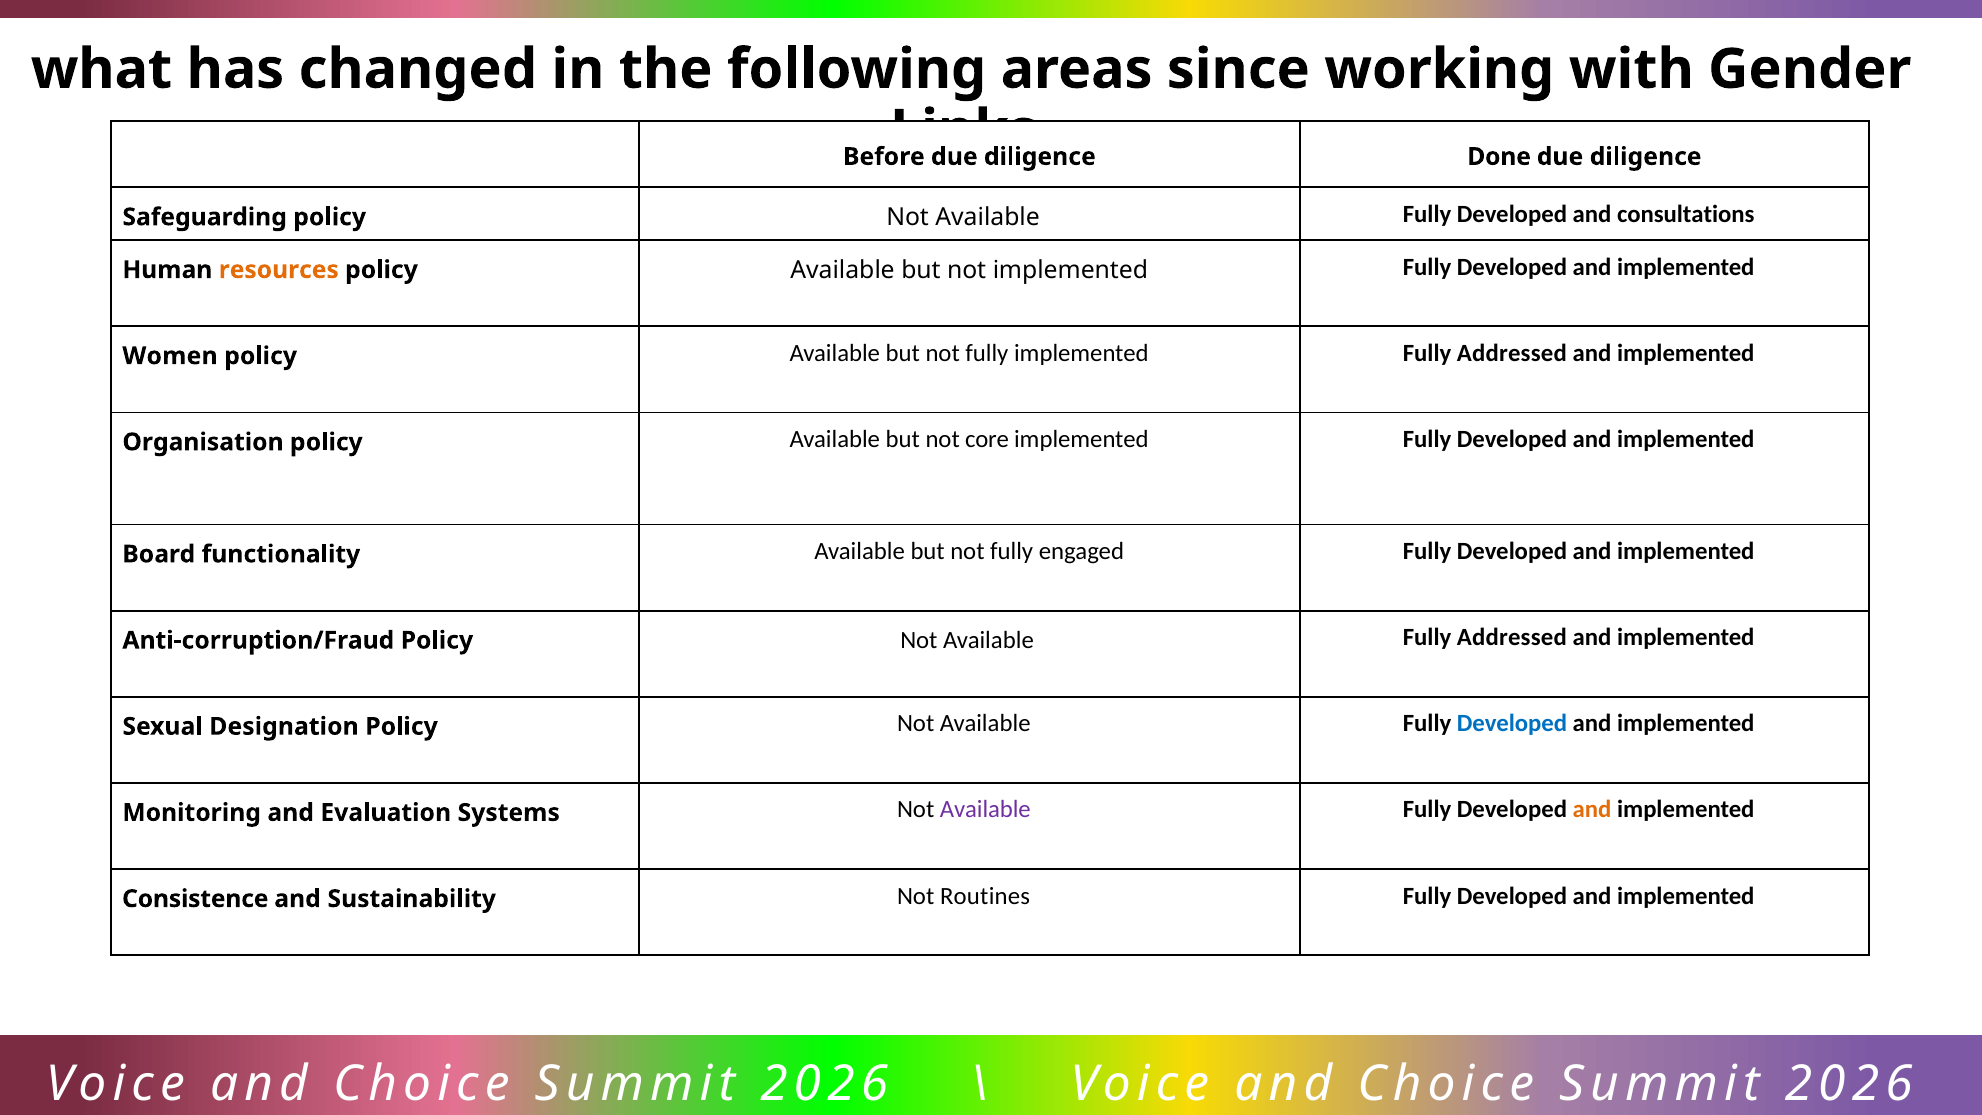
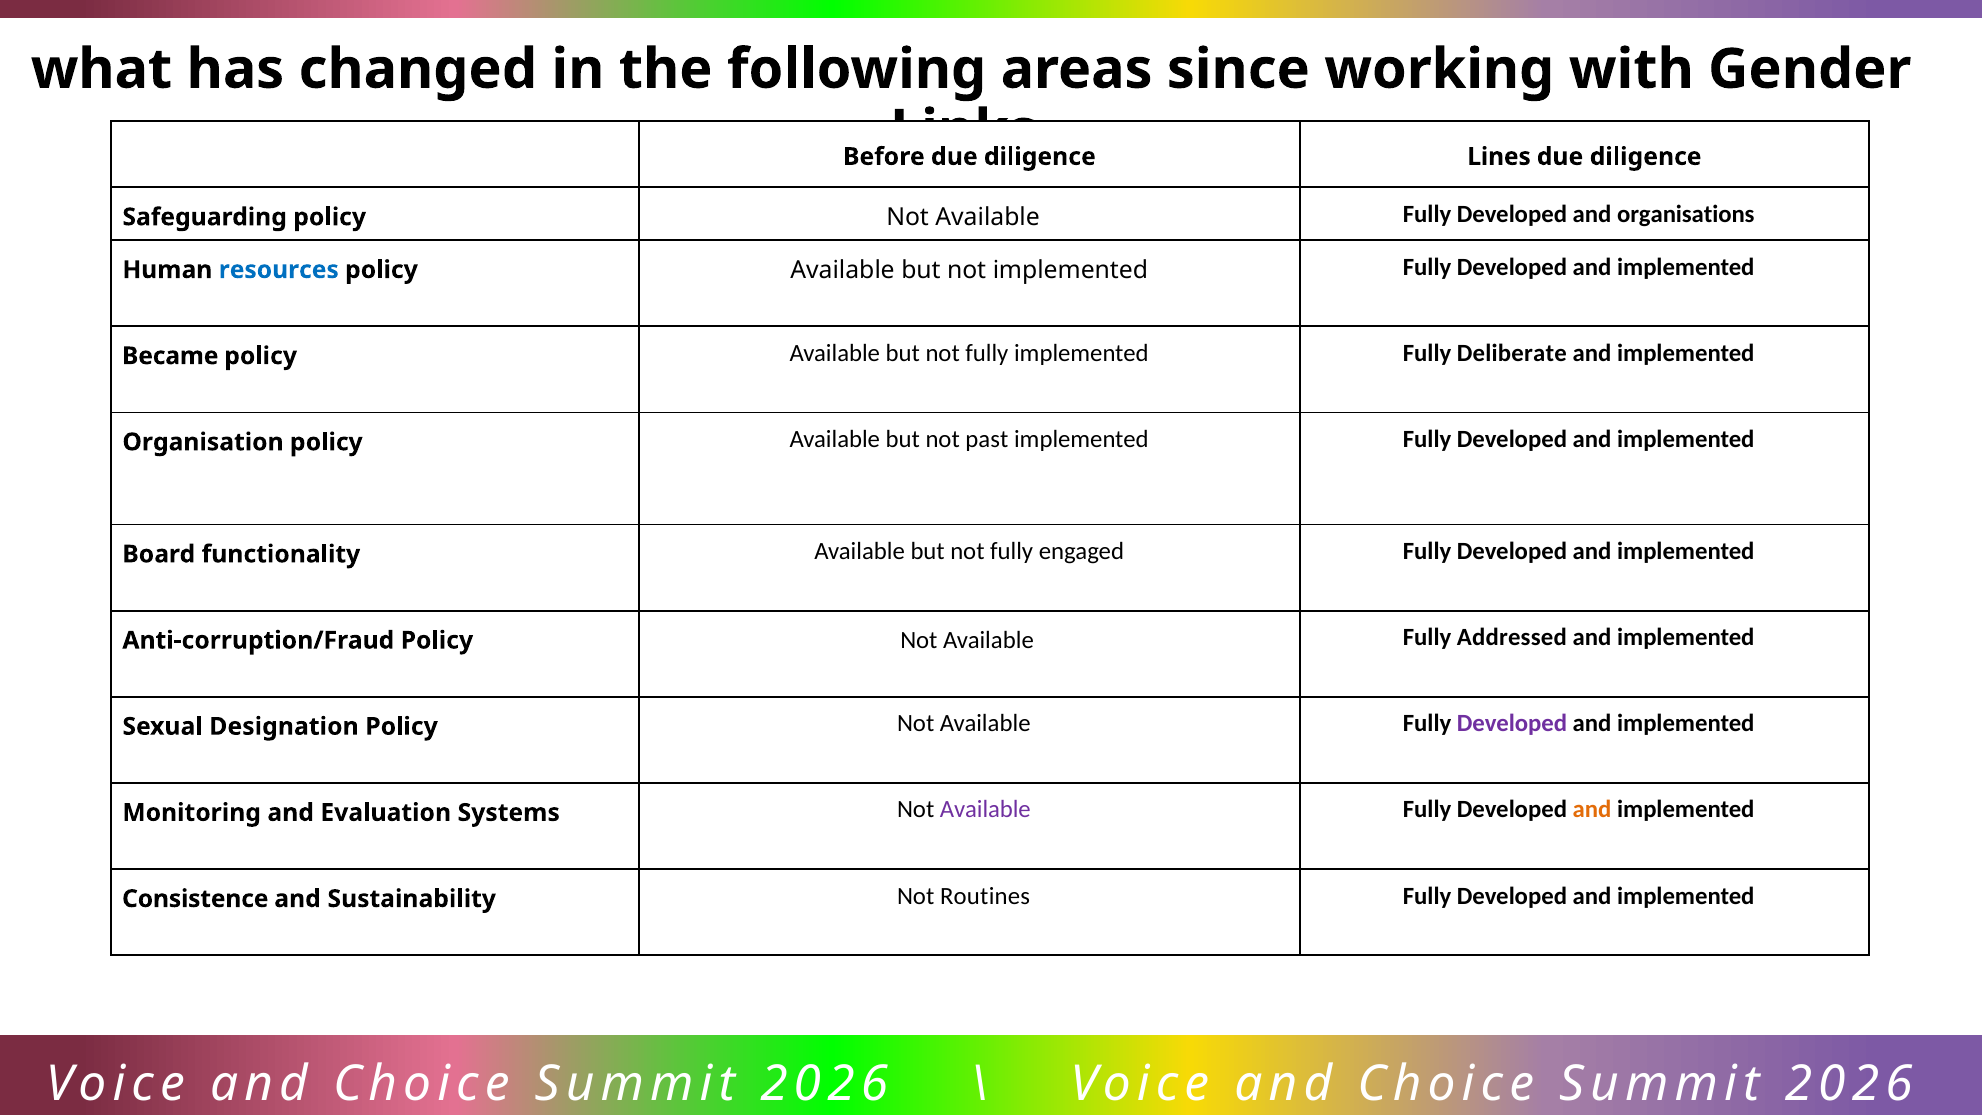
Done: Done -> Lines
consultations: consultations -> organisations
resources colour: orange -> blue
Women: Women -> Became
implemented Fully Addressed: Addressed -> Deliberate
core: core -> past
Developed at (1512, 723) colour: blue -> purple
